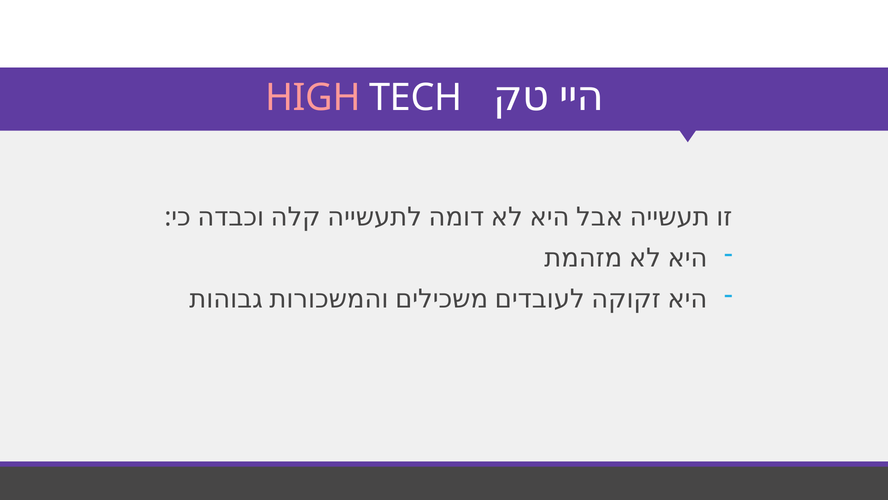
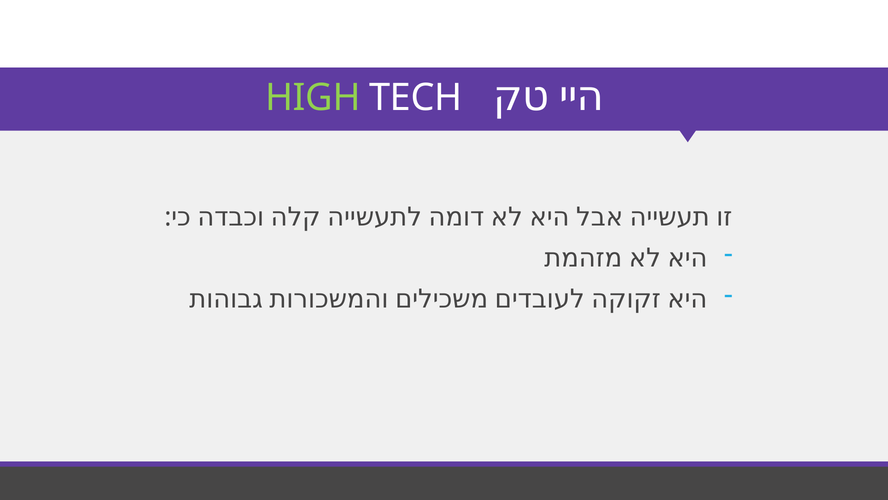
HIGH colour: pink -> light green
